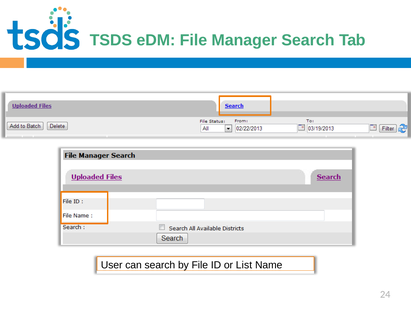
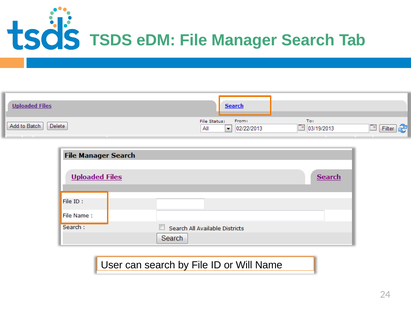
List: List -> Will
